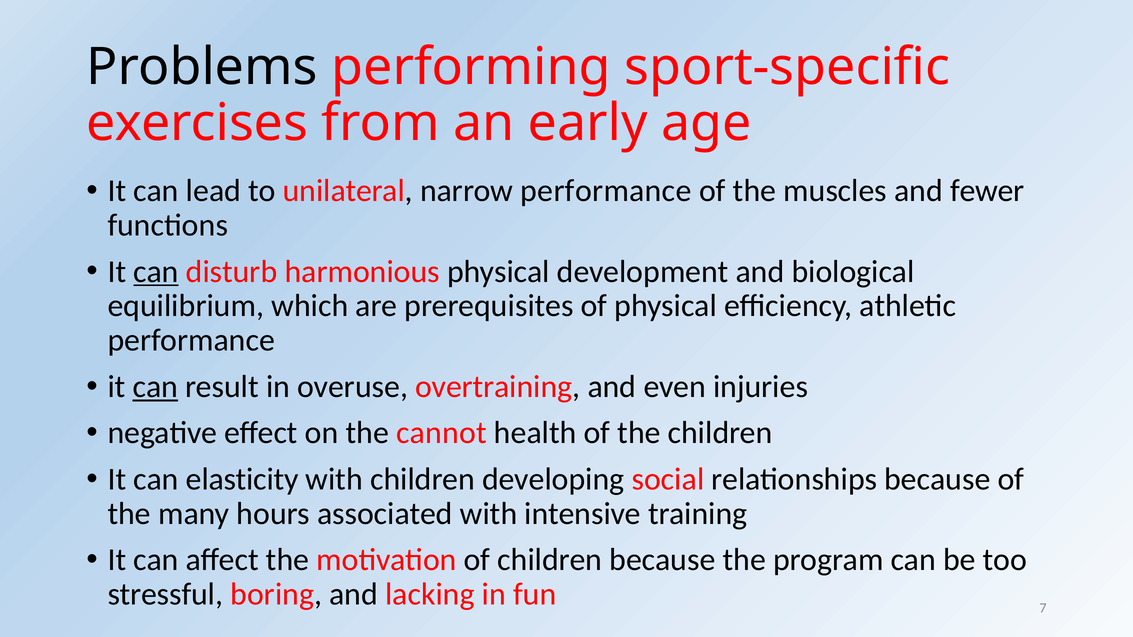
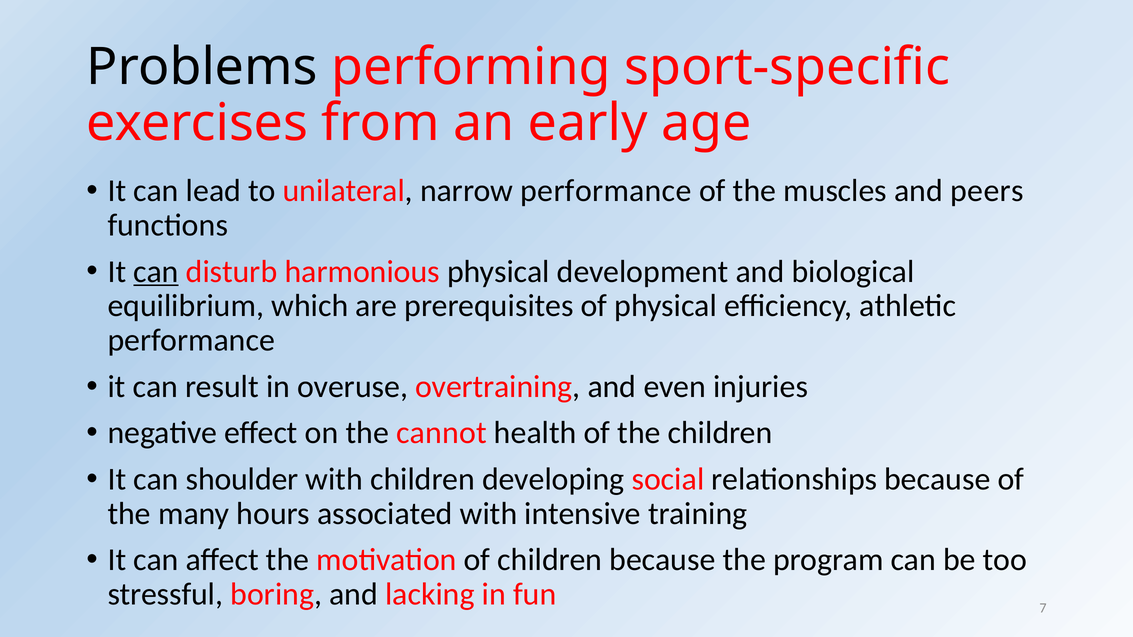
fewer: fewer -> peers
can at (155, 387) underline: present -> none
elasticity: elasticity -> shoulder
